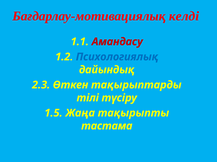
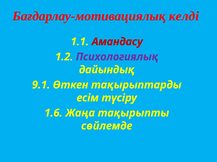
Психологиялық colour: blue -> purple
2.3: 2.3 -> 9.1
тілі: тілі -> есім
1.5: 1.5 -> 1.6
тастама: тастама -> сөйлемде
